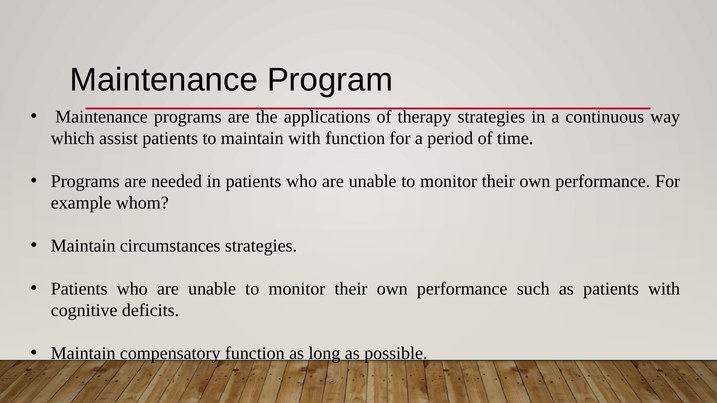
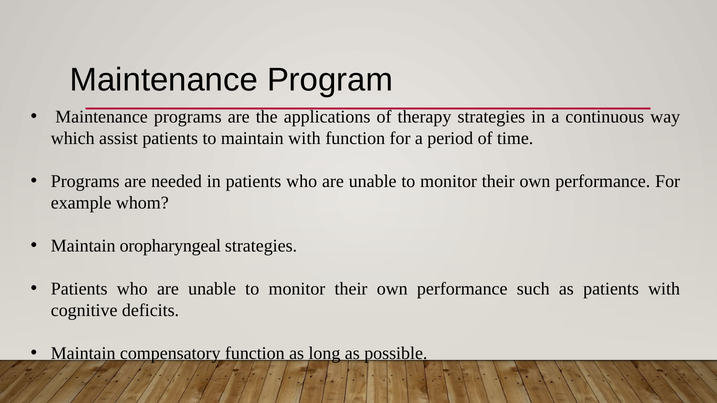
circumstances: circumstances -> oropharyngeal
